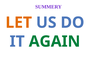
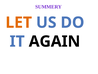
AGAIN colour: green -> black
